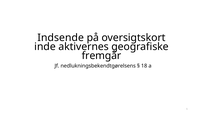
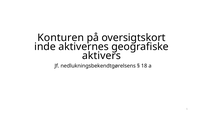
Indsende: Indsende -> Konturen
fremgår: fremgår -> aktivers
